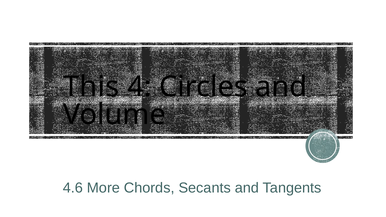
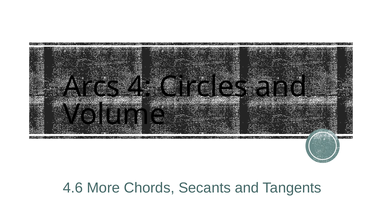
This: This -> Arcs
